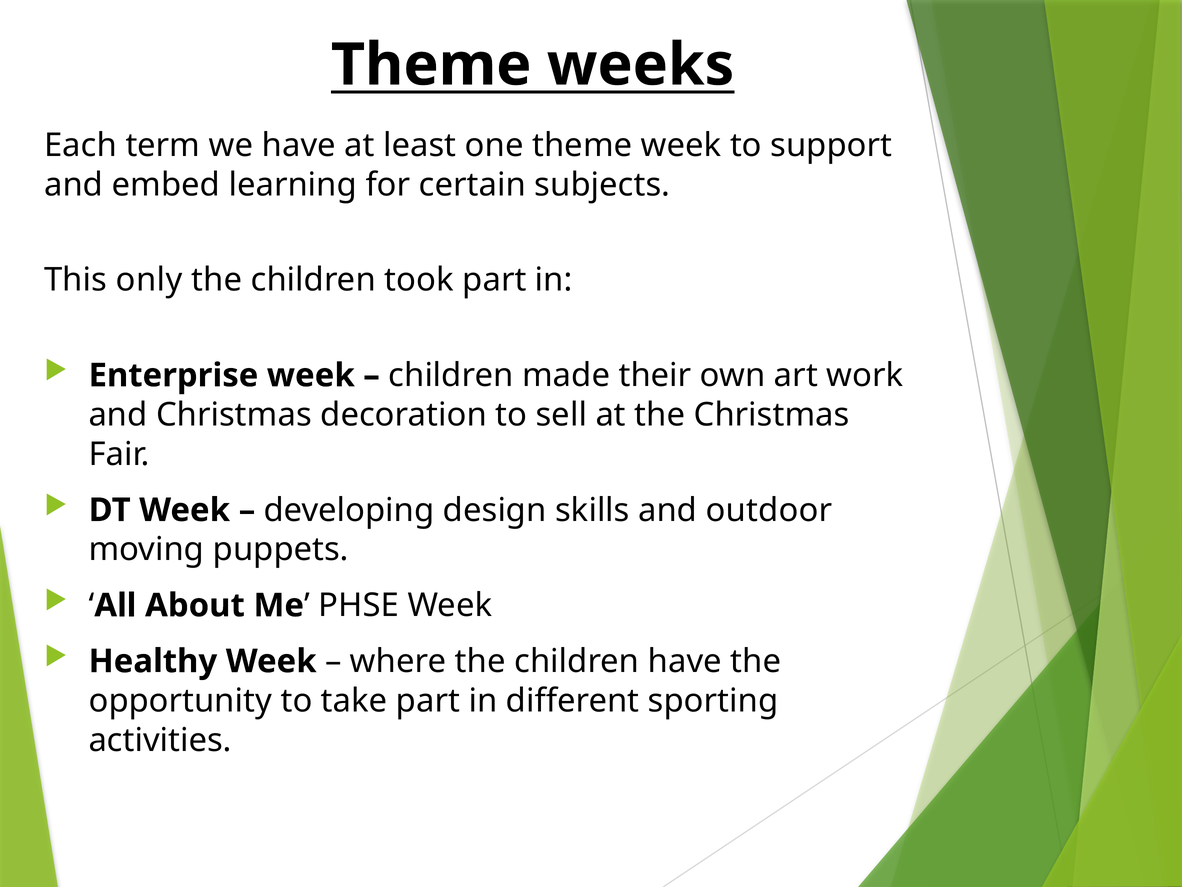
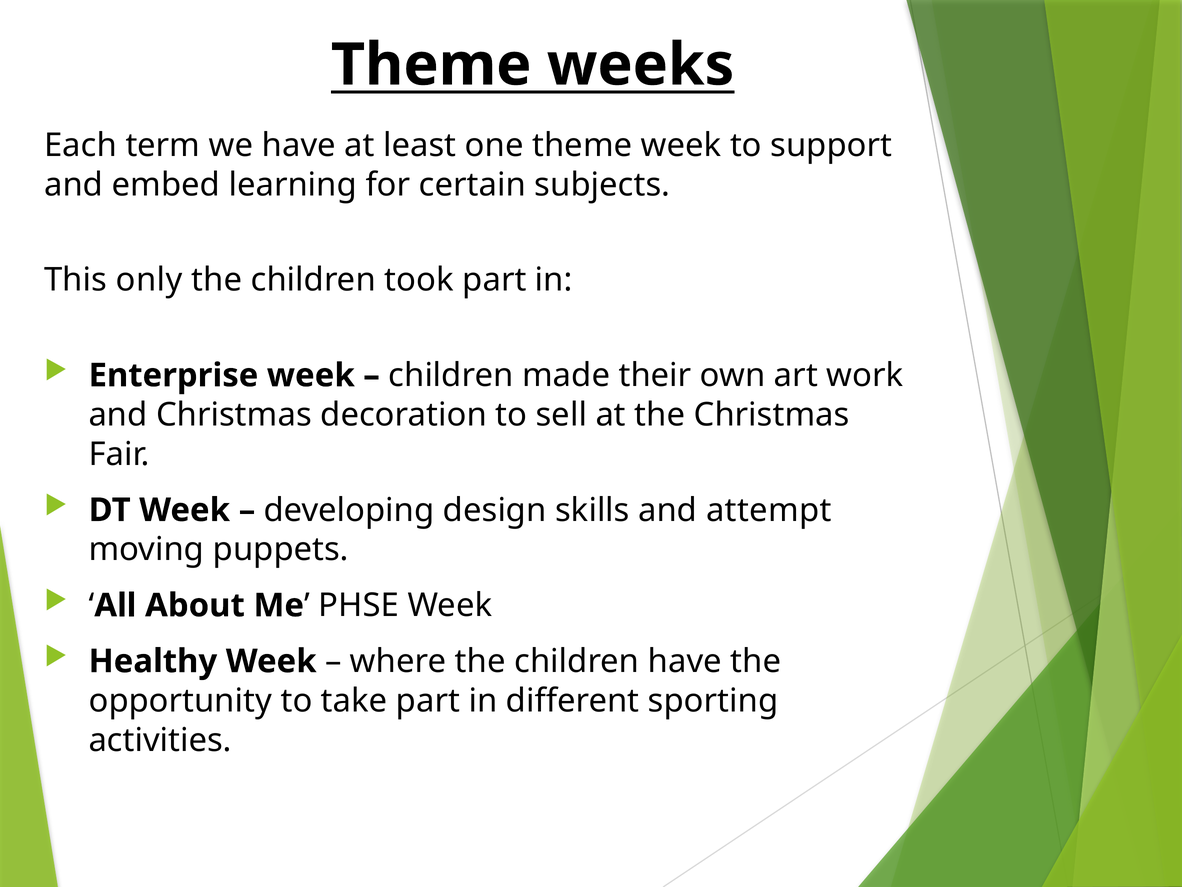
outdoor: outdoor -> attempt
